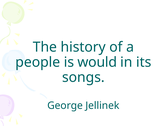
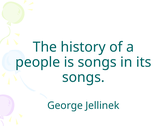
is would: would -> songs
